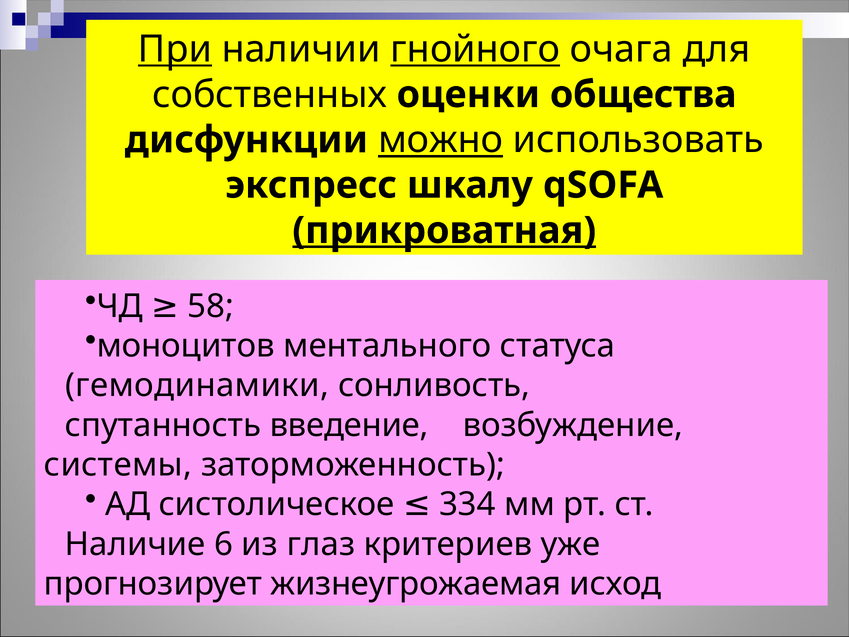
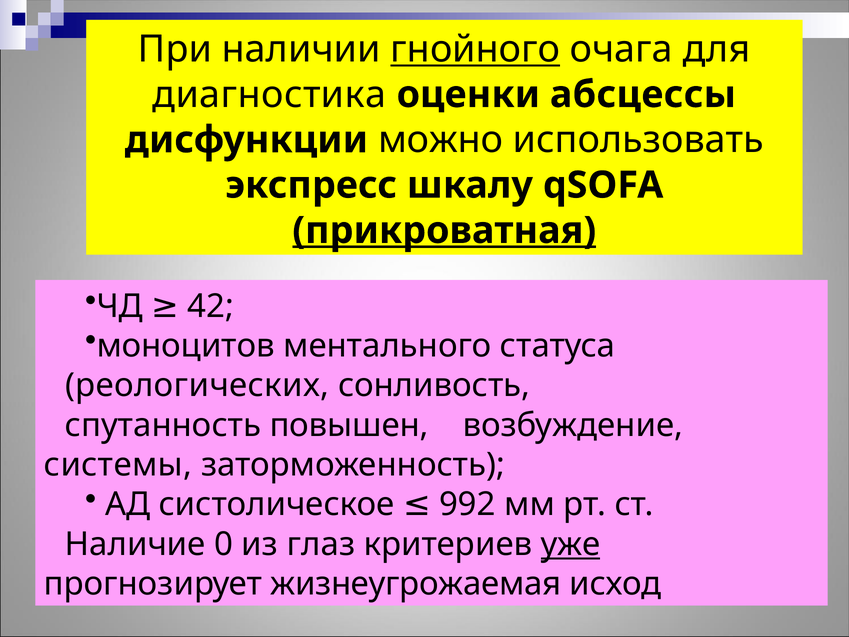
При underline: present -> none
собственных: собственных -> диагностика
общества: общества -> абсцессы
можно underline: present -> none
58: 58 -> 42
гемодинамики: гемодинамики -> реологических
введение: введение -> повышен
334: 334 -> 992
6: 6 -> 0
уже underline: none -> present
